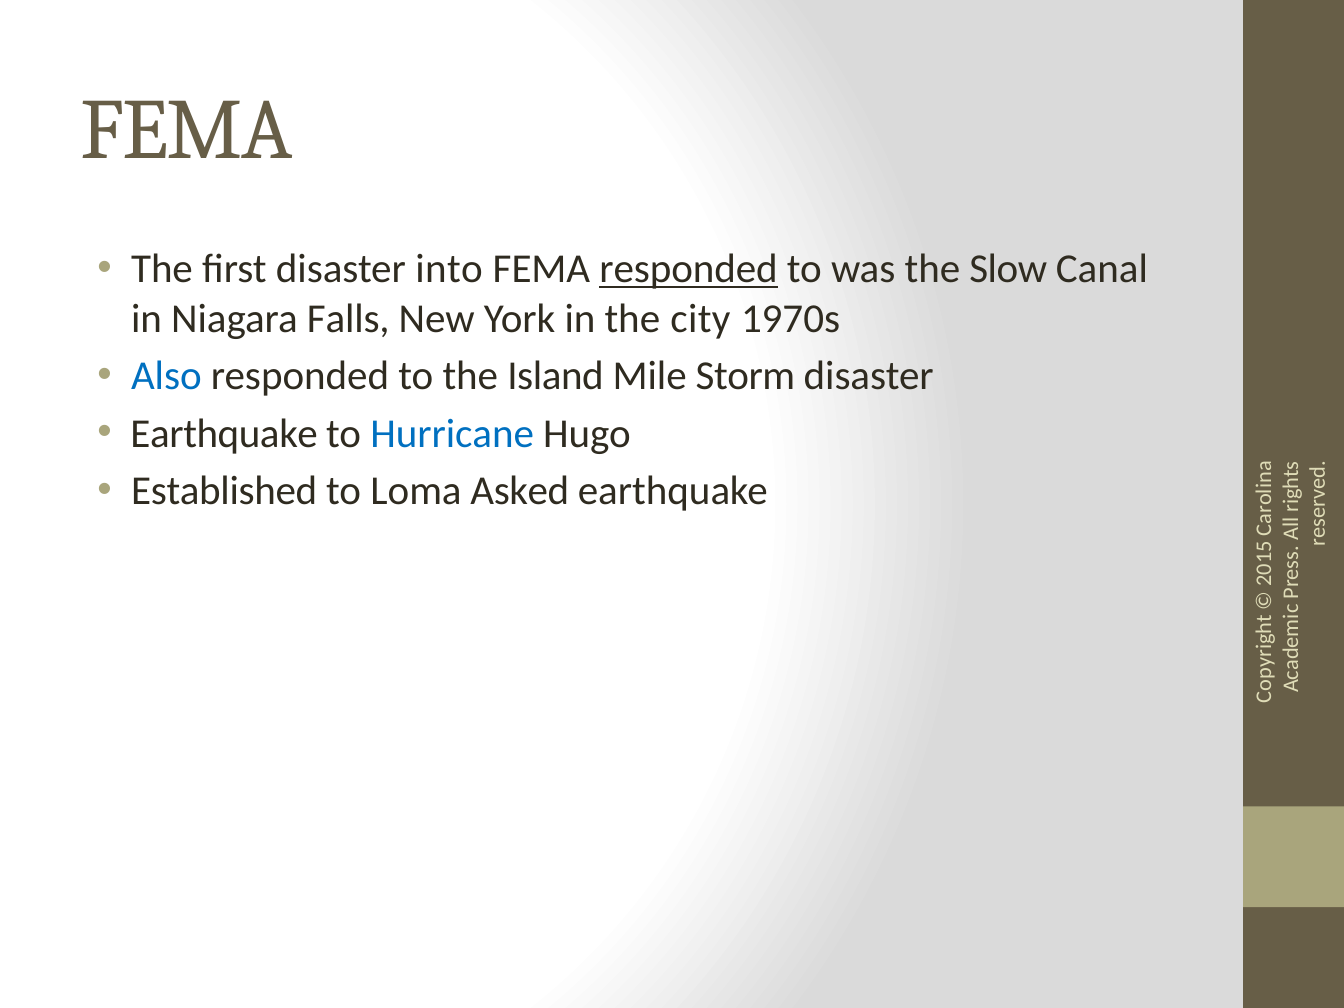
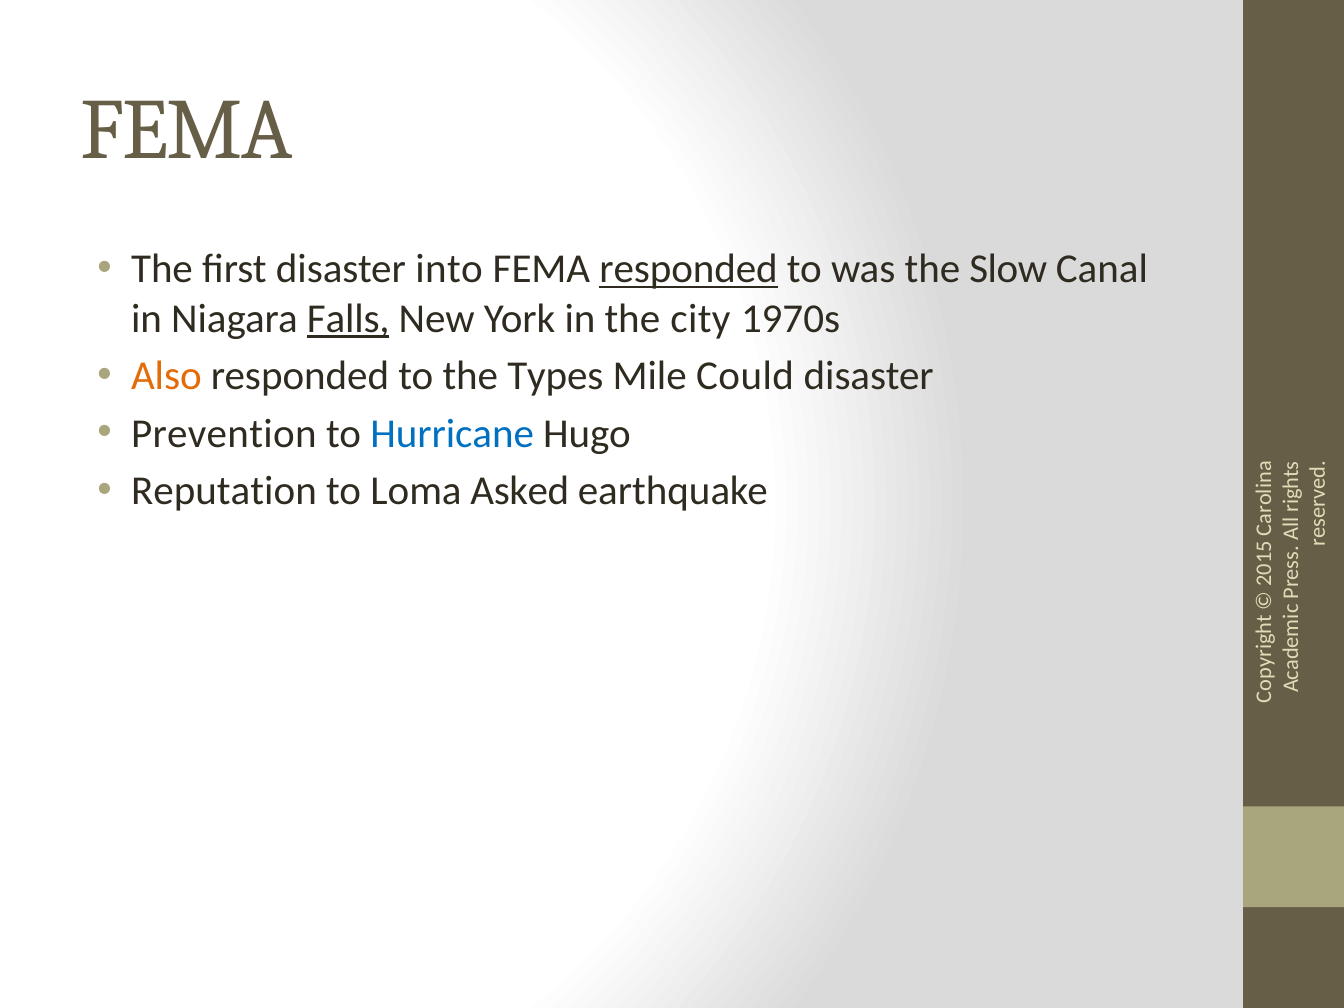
Falls underline: none -> present
Also colour: blue -> orange
Island: Island -> Types
Storm: Storm -> Could
Earthquake at (224, 434): Earthquake -> Prevention
Established: Established -> Reputation
